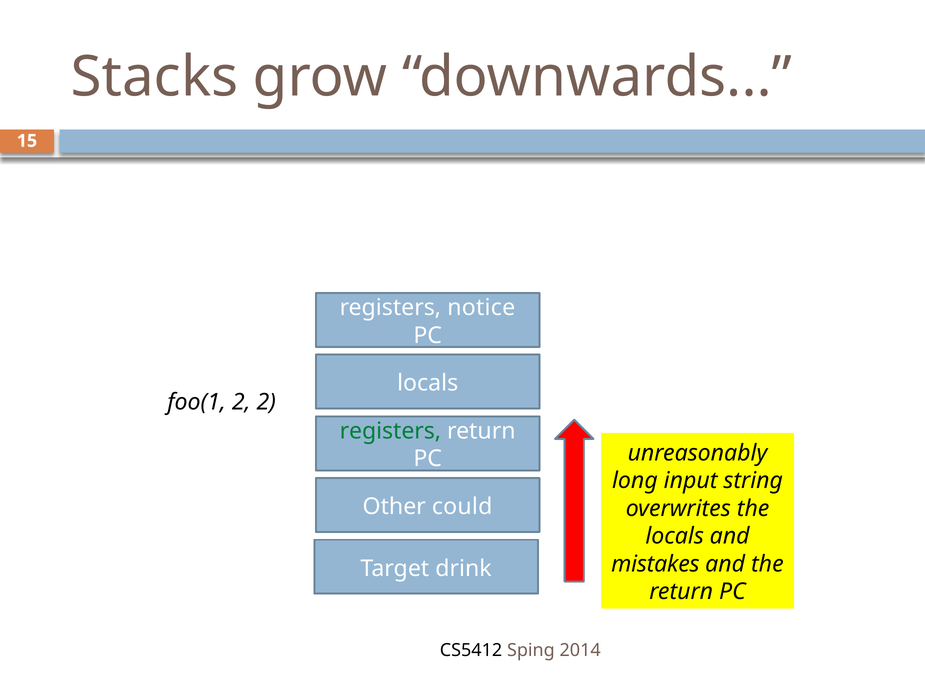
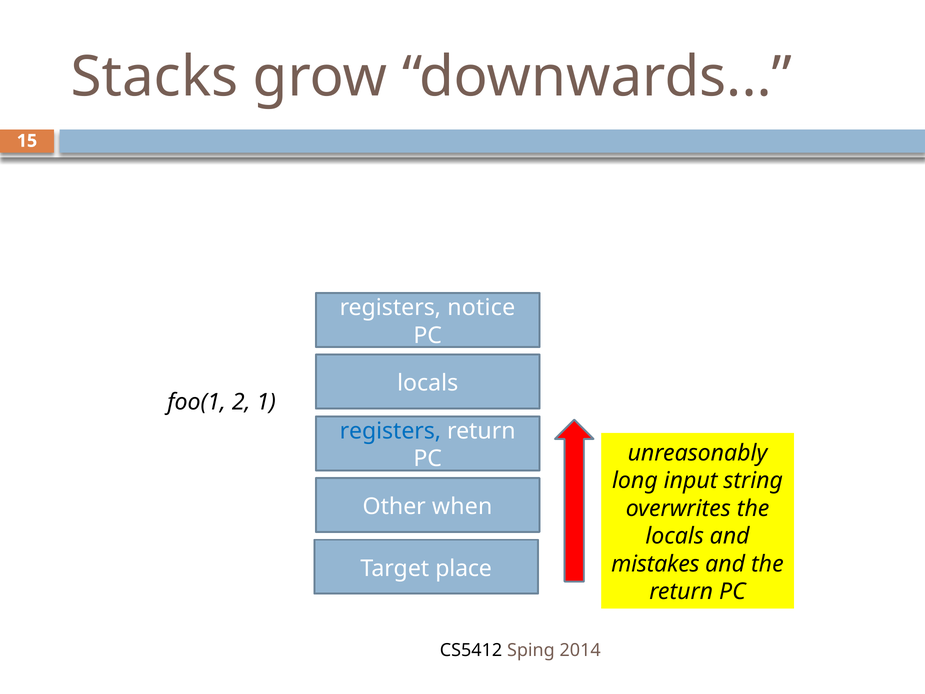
2 2: 2 -> 1
registers at (390, 431) colour: green -> blue
could: could -> when
drink: drink -> place
